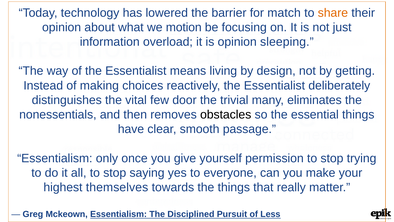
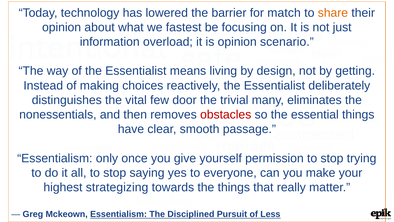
motion: motion -> fastest
sleeping: sleeping -> scenario
obstacles colour: black -> red
themselves: themselves -> strategizing
